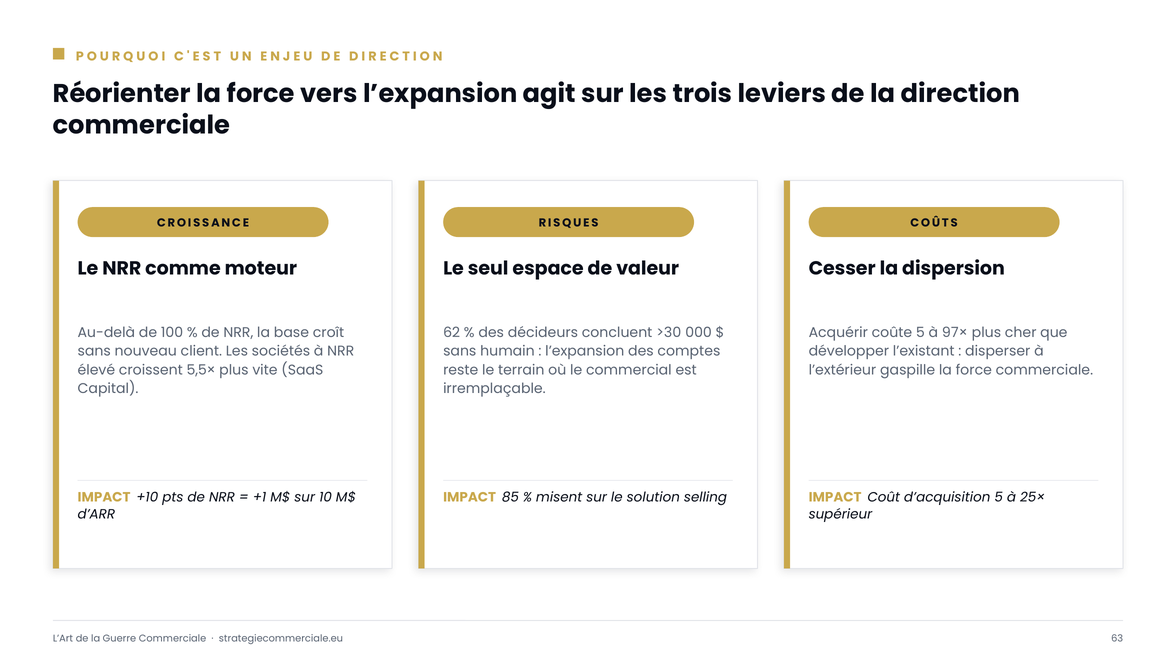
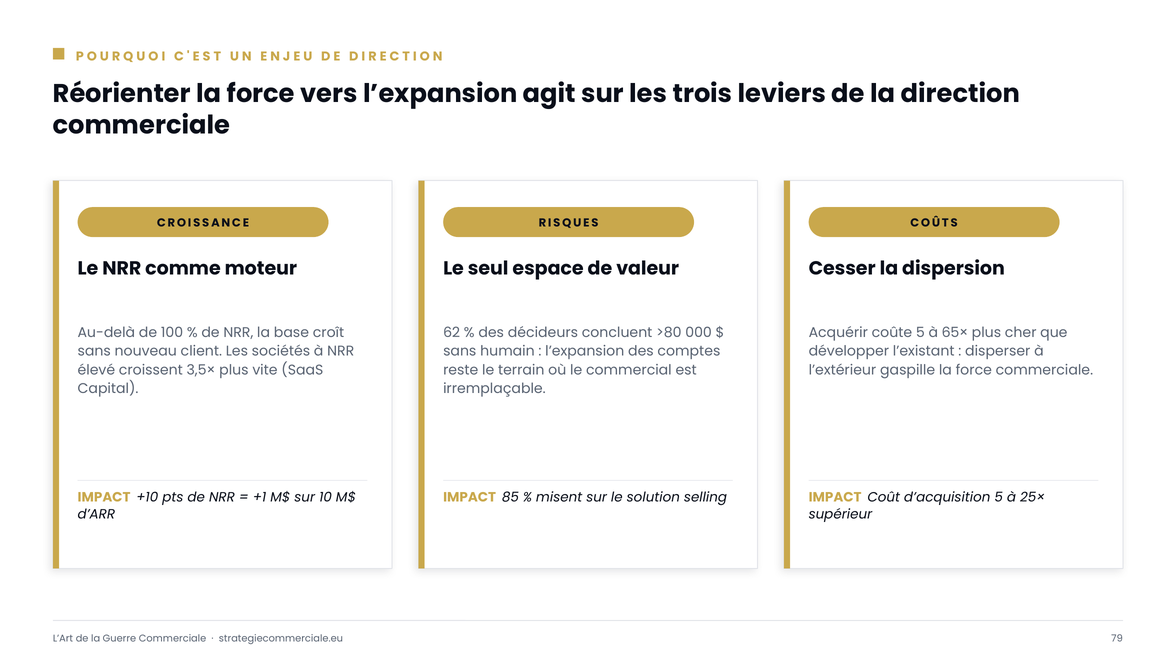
>30: >30 -> >80
97×: 97× -> 65×
5,5×: 5,5× -> 3,5×
63: 63 -> 79
